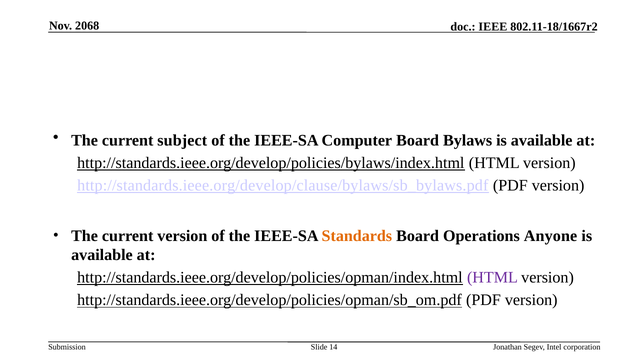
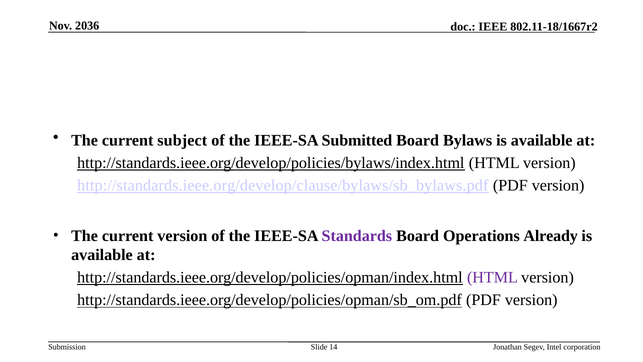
2068: 2068 -> 2036
Computer: Computer -> Submitted
Standards colour: orange -> purple
Anyone: Anyone -> Already
